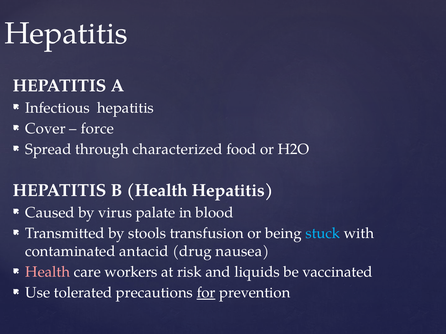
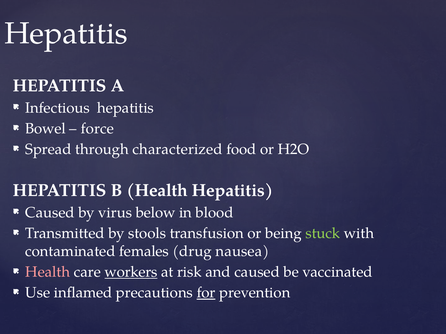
Cover: Cover -> Bowel
palate: palate -> below
stuck colour: light blue -> light green
antacid: antacid -> females
workers underline: none -> present
and liquids: liquids -> caused
tolerated: tolerated -> inflamed
